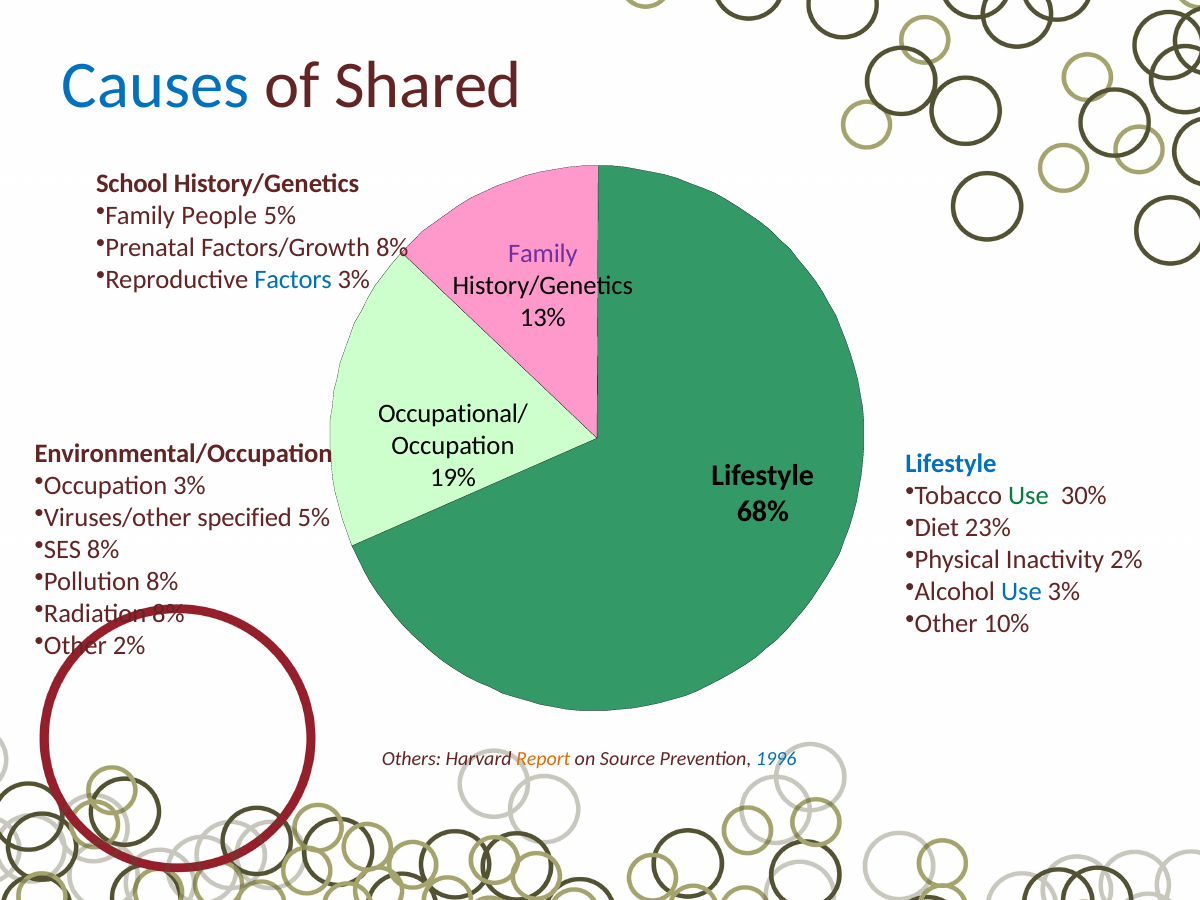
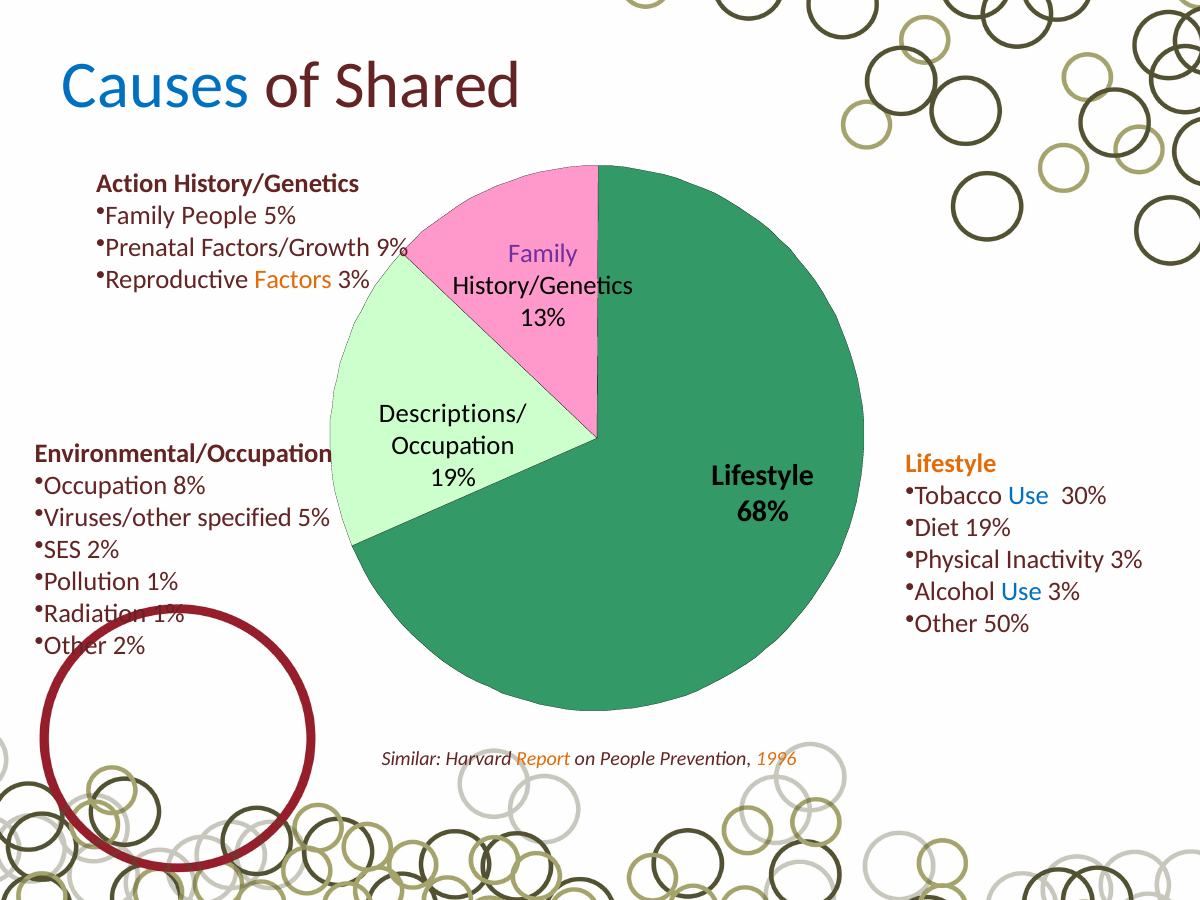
School: School -> Action
Factors/Growth 8%: 8% -> 9%
Factors colour: blue -> orange
Occupational/: Occupational/ -> Descriptions/
Lifestyle at (951, 464) colour: blue -> orange
Occupation 3%: 3% -> 8%
Use at (1028, 496) colour: green -> blue
Diet 23%: 23% -> 19%
SES 8%: 8% -> 2%
Inactivity 2%: 2% -> 3%
Pollution 8%: 8% -> 1%
Radiation 8%: 8% -> 1%
10%: 10% -> 50%
Others: Others -> Similar
on Source: Source -> People
1996 colour: blue -> orange
